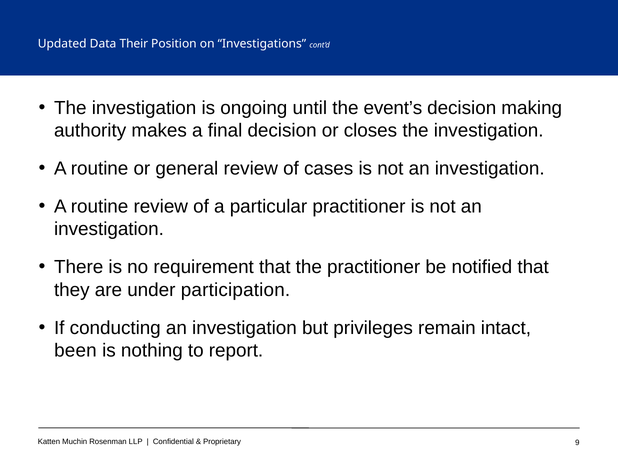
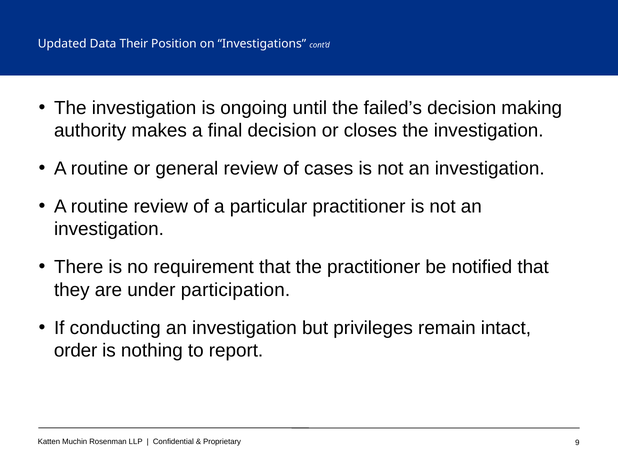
event’s: event’s -> failed’s
been: been -> order
